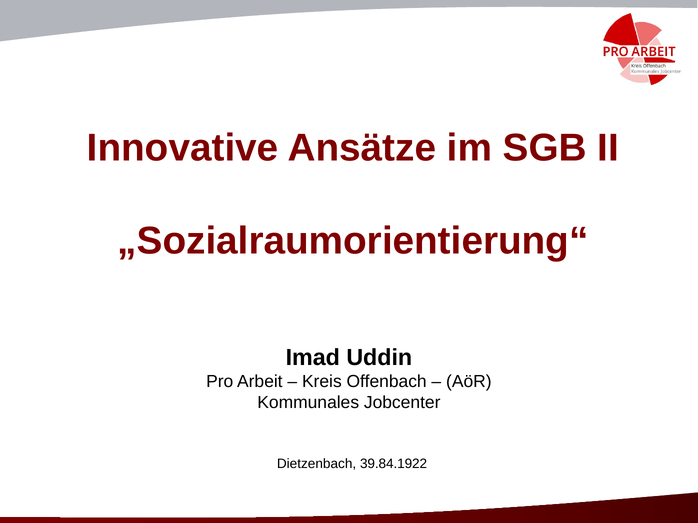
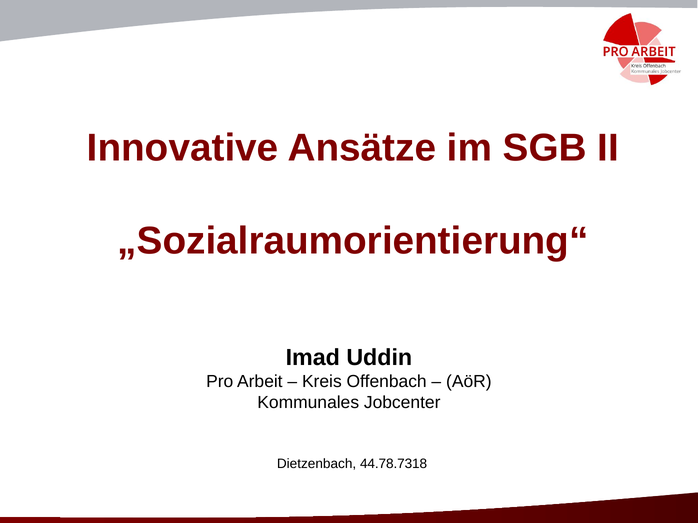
39.84.1922: 39.84.1922 -> 44.78.7318
